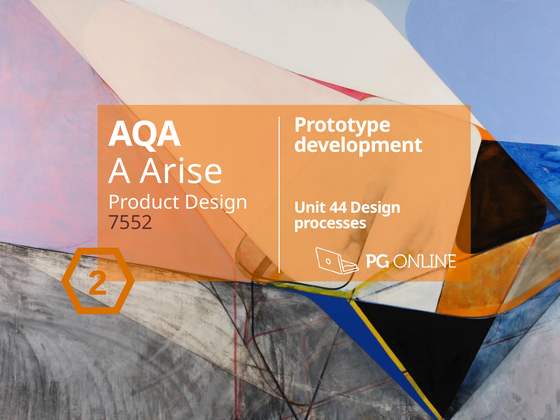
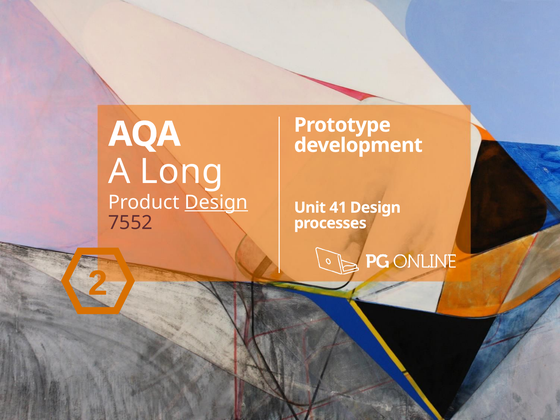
Arise: Arise -> Long
Design at (216, 202) underline: none -> present
44: 44 -> 41
